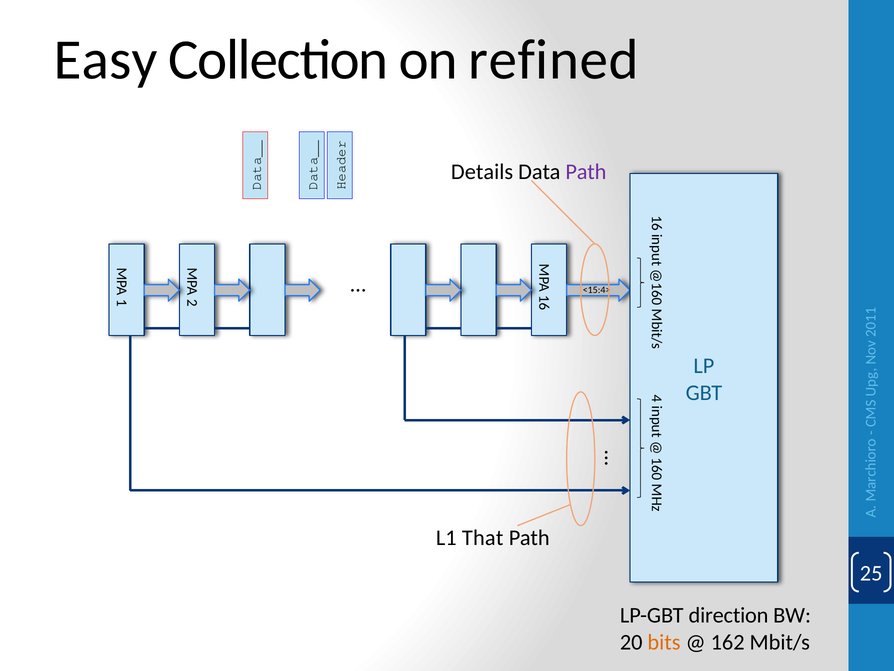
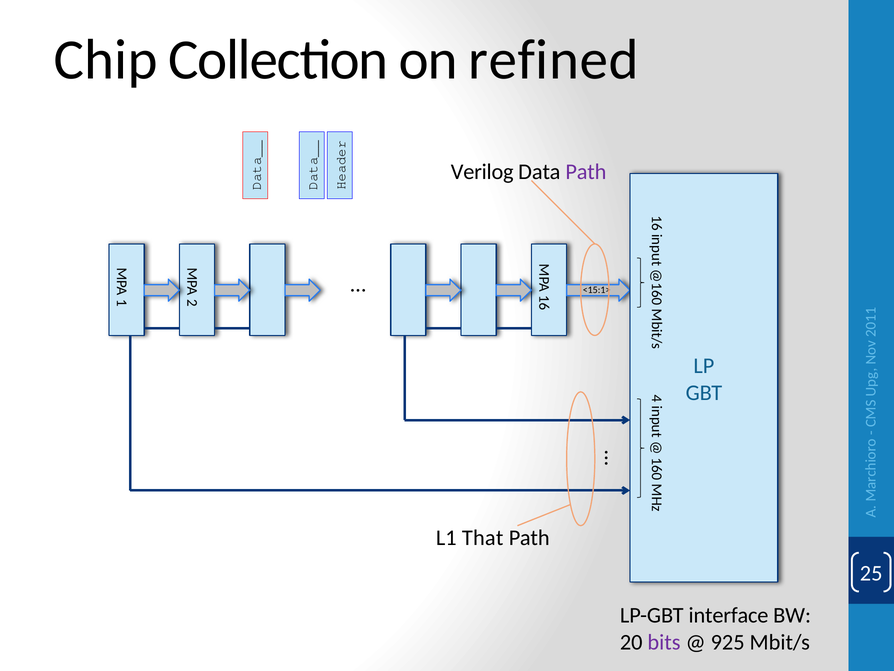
Easy: Easy -> Chip
Details: Details -> Verilog
<15:4>: <15:4> -> <15:1>
direction: direction -> interface
bits colour: orange -> purple
162: 162 -> 925
